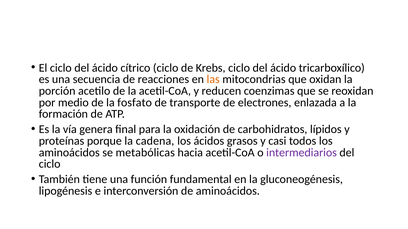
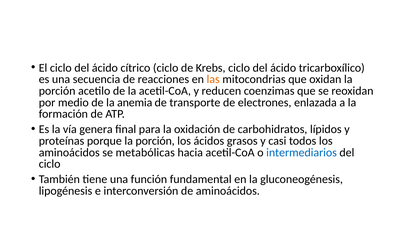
fosfato: fosfato -> anemia
porque la cadena: cadena -> porción
intermediarios colour: purple -> blue
